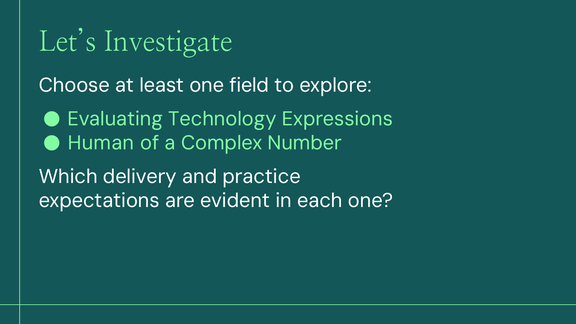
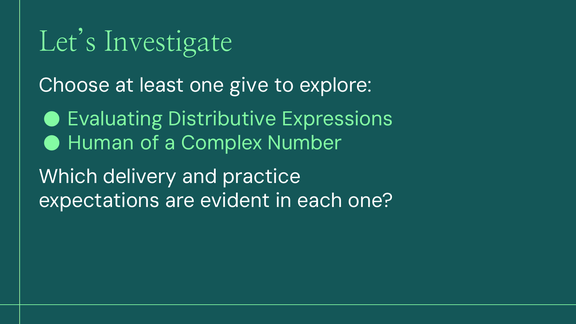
field: field -> give
Technology: Technology -> Distributive
